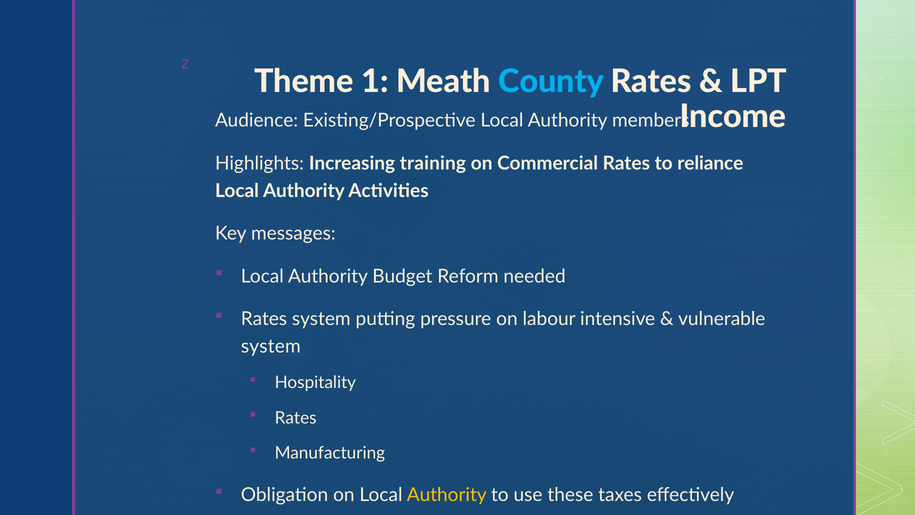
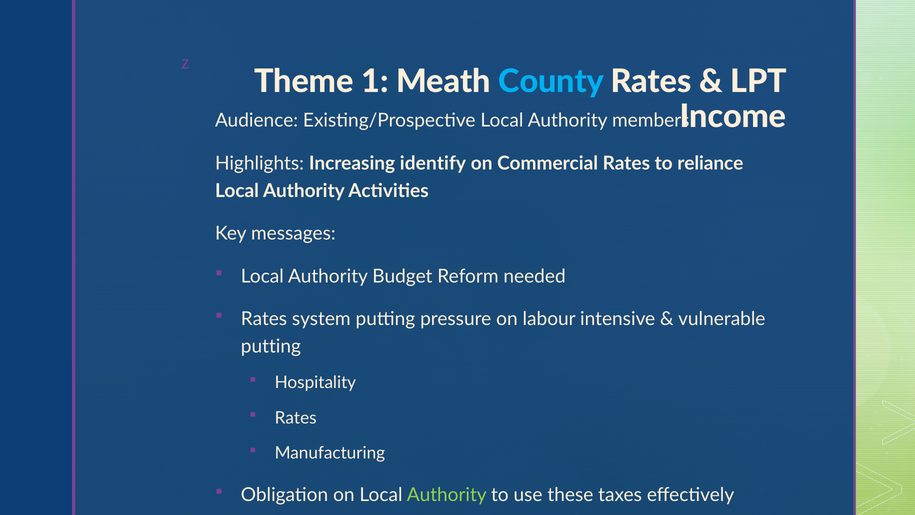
training: training -> identify
system at (271, 346): system -> putting
Authority at (447, 495) colour: yellow -> light green
